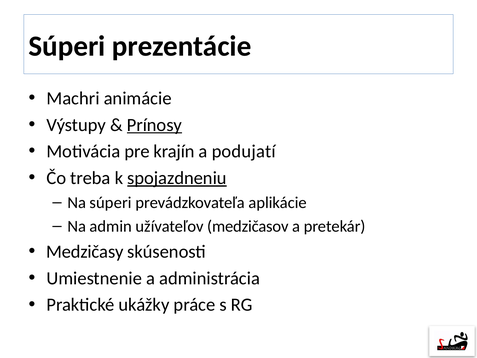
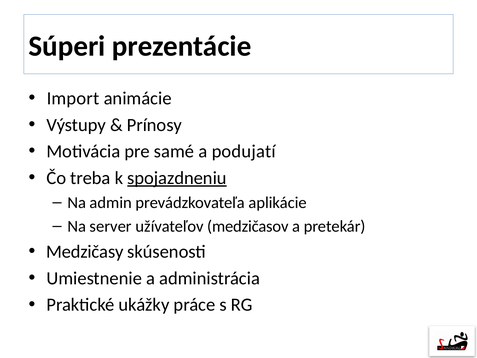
Machri: Machri -> Import
Prínosy underline: present -> none
krajín: krajín -> samé
Na súperi: súperi -> admin
admin: admin -> server
